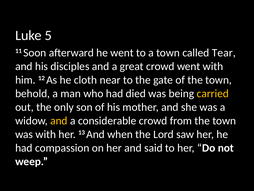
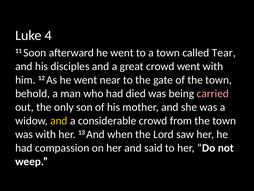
5: 5 -> 4
As he cloth: cloth -> went
carried colour: yellow -> pink
